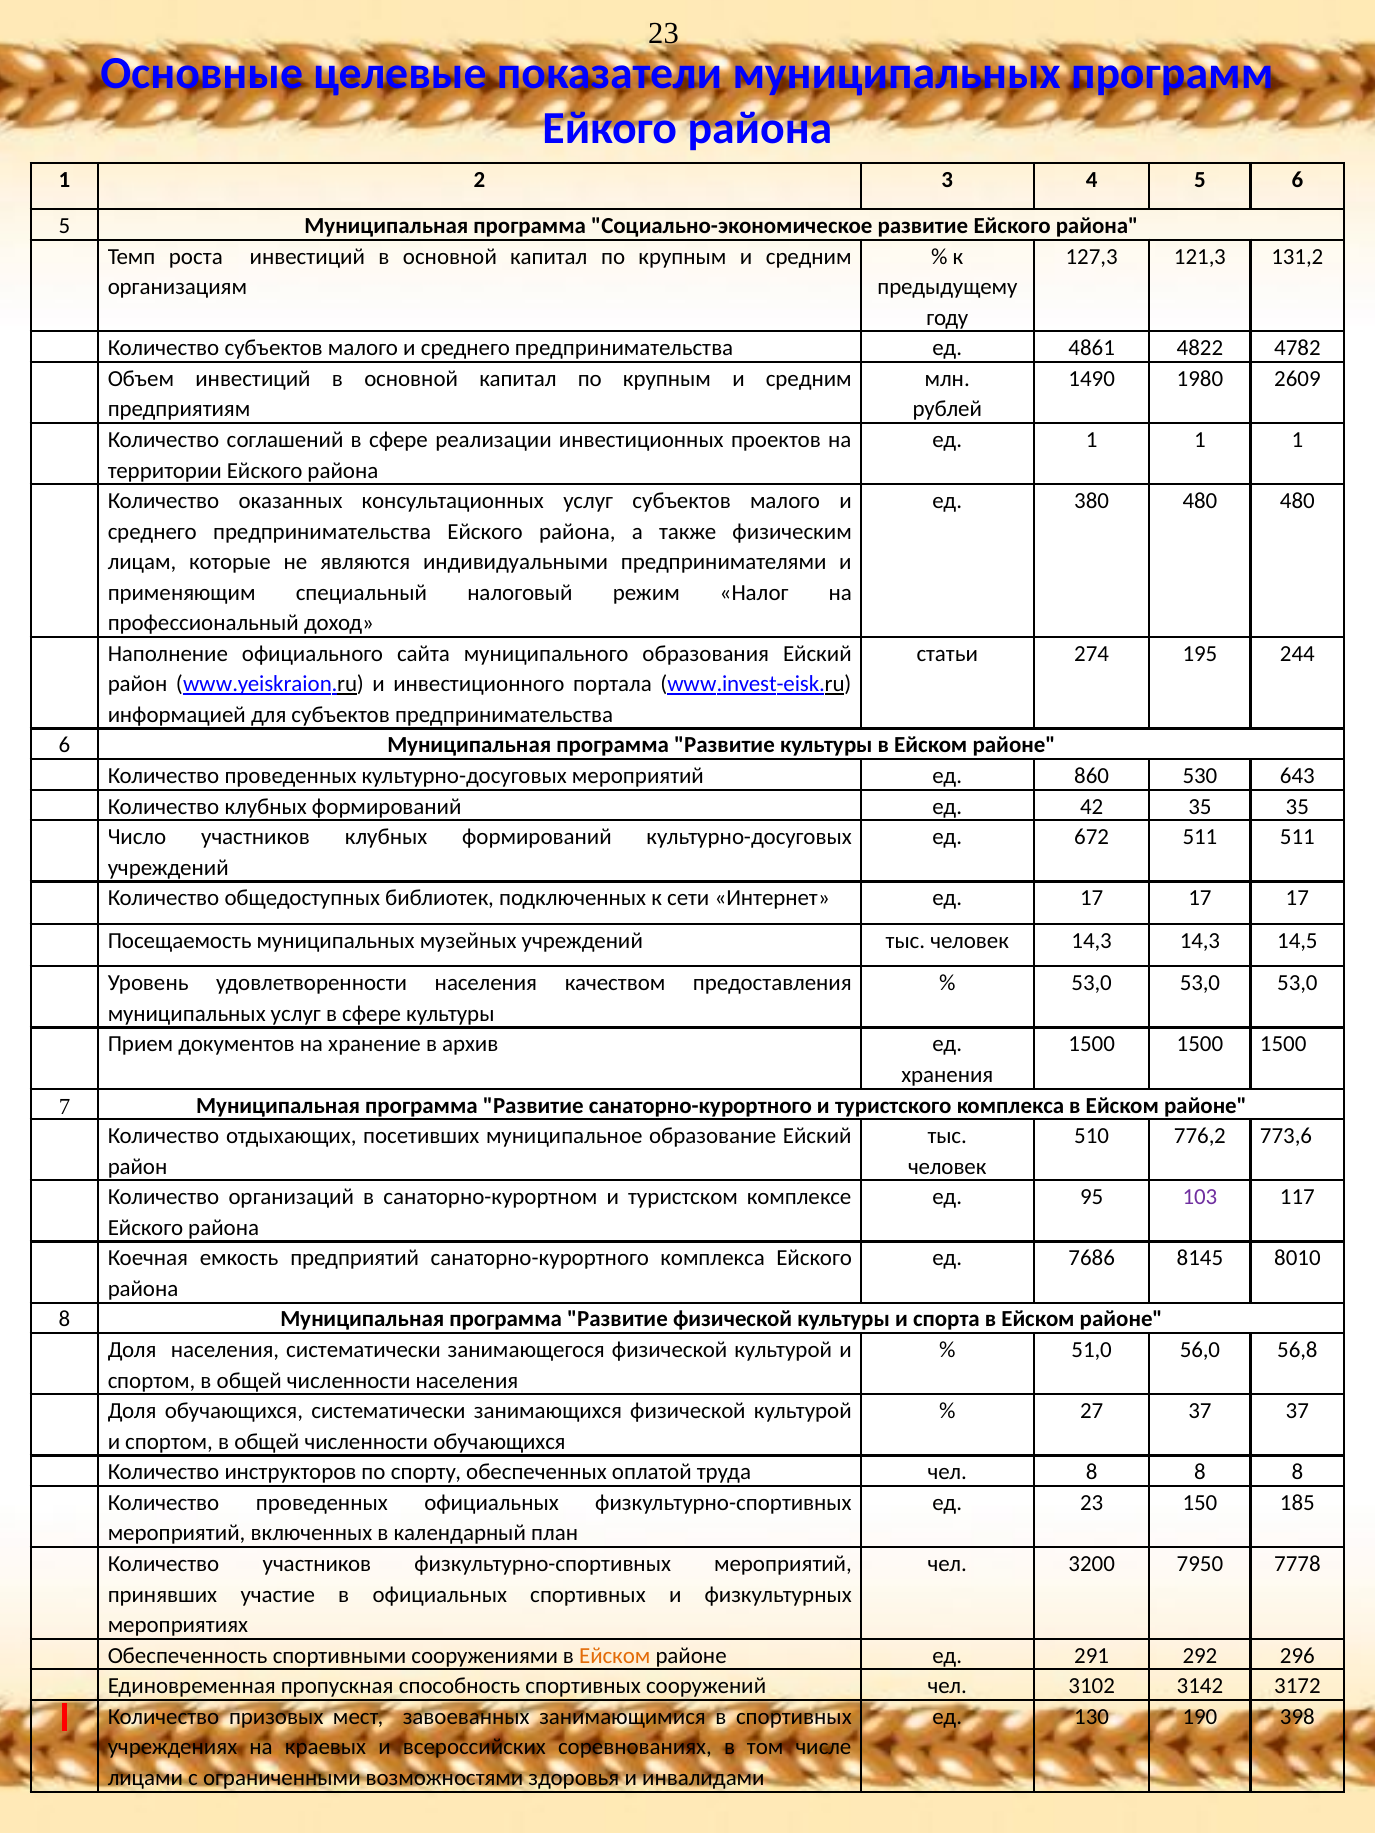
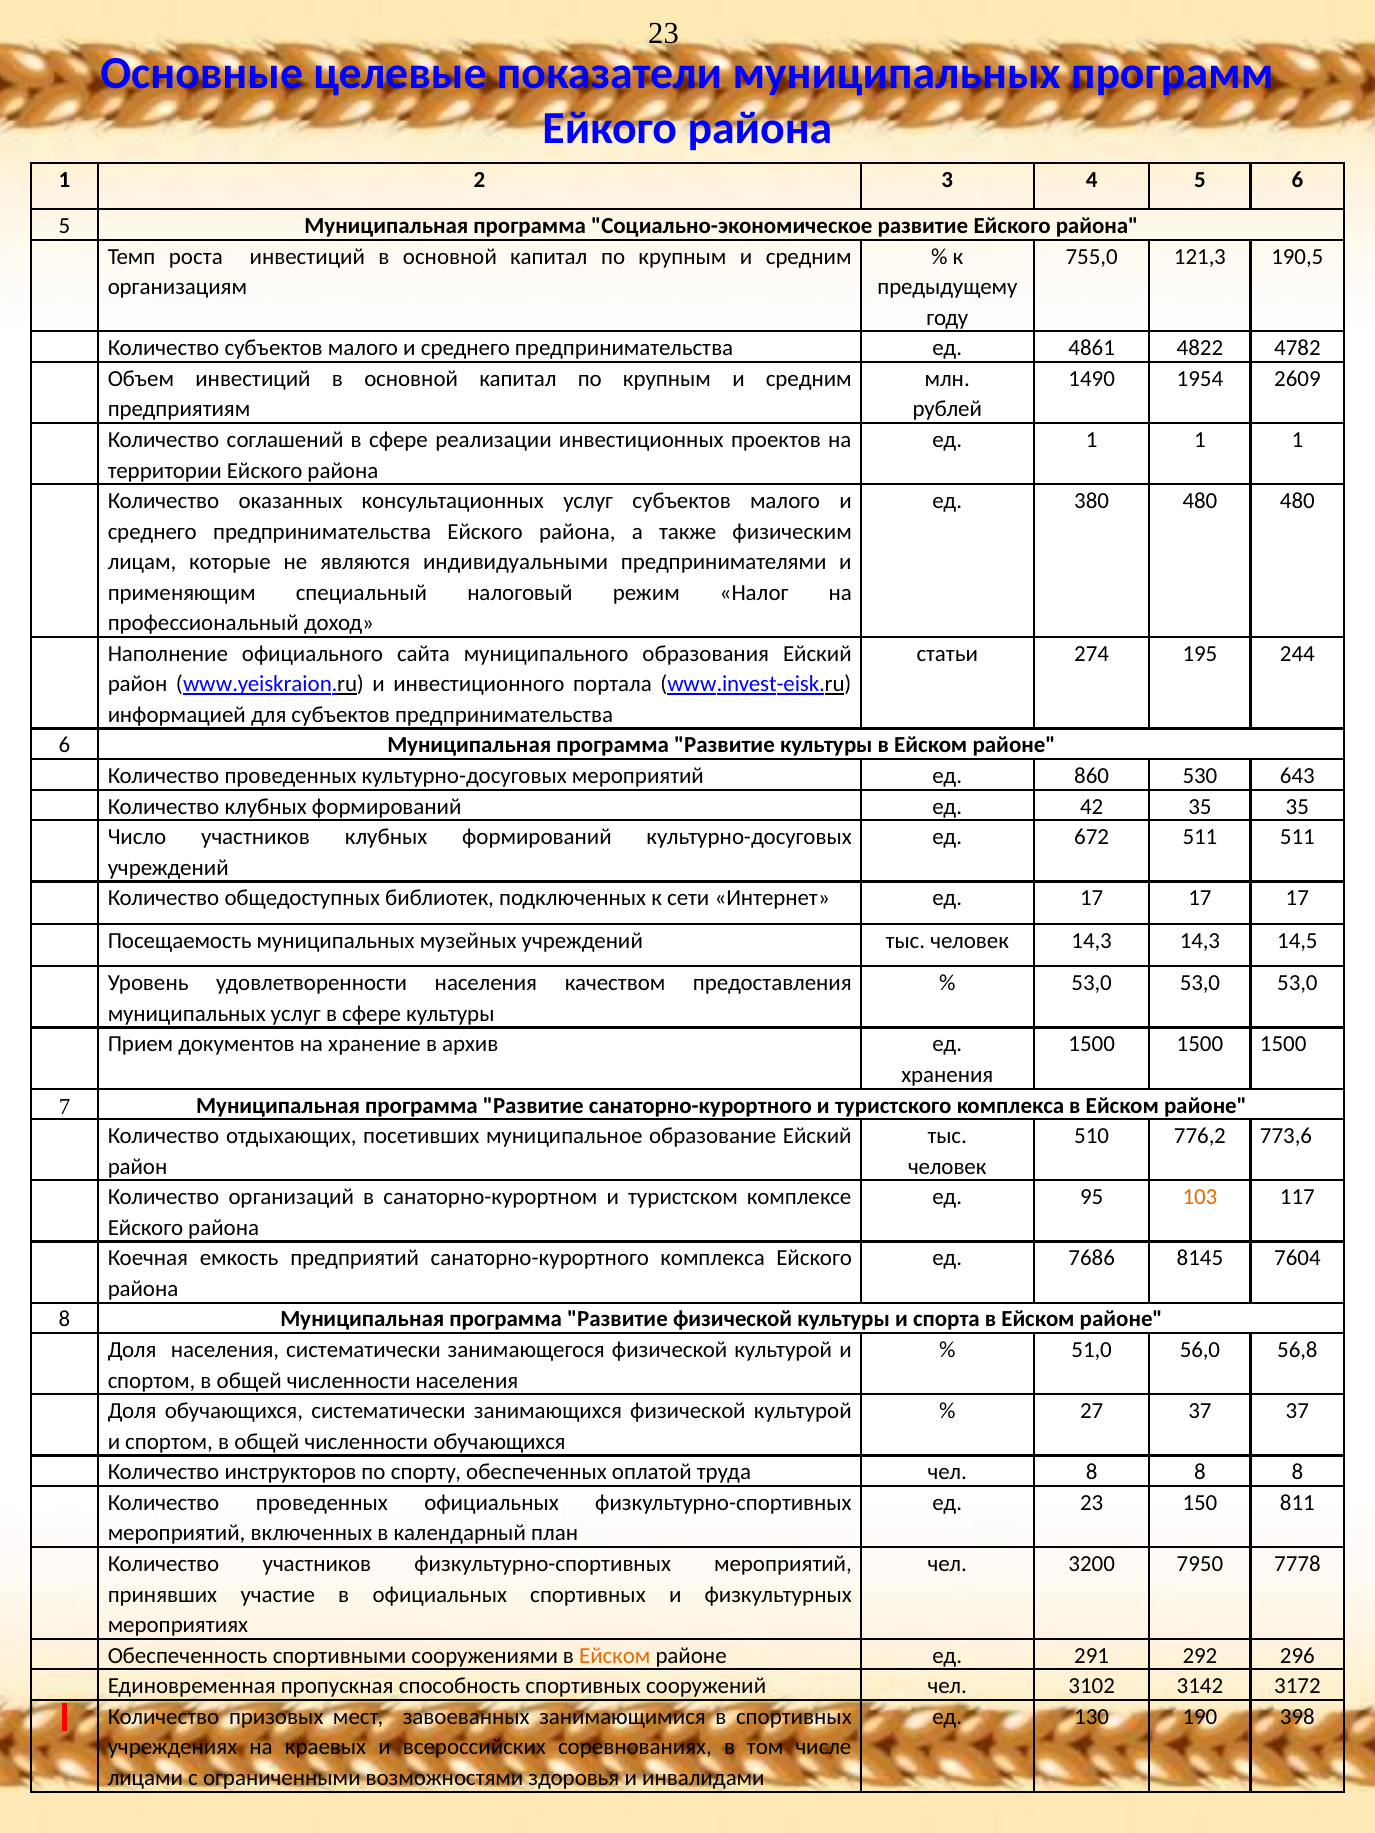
127,3: 127,3 -> 755,0
131,2: 131,2 -> 190,5
1980: 1980 -> 1954
103 colour: purple -> orange
8010: 8010 -> 7604
185: 185 -> 811
